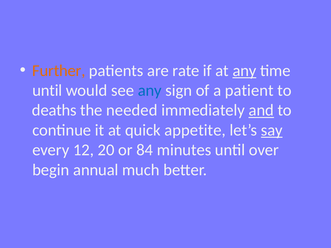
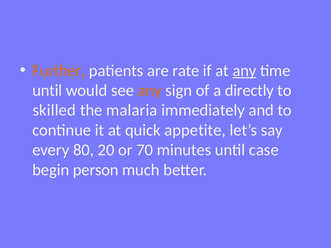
any at (150, 91) colour: blue -> orange
patient: patient -> directly
deaths: deaths -> skilled
needed: needed -> malaria
and underline: present -> none
say underline: present -> none
12: 12 -> 80
84: 84 -> 70
over: over -> case
annual: annual -> person
